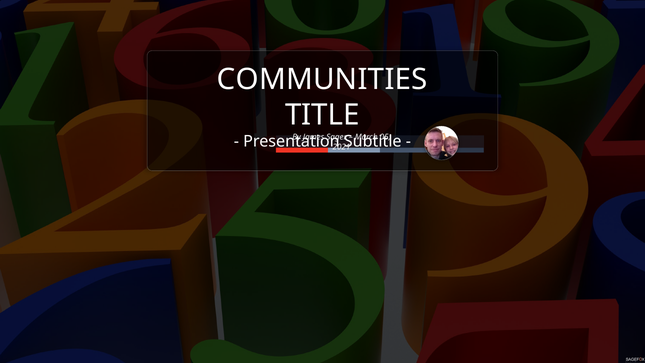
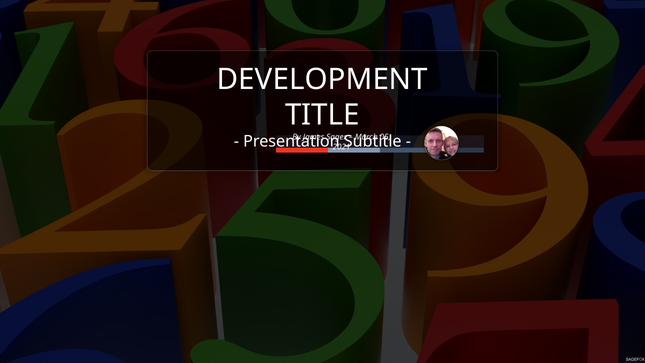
COMMUNITIES: COMMUNITIES -> DEVELOPMENT
